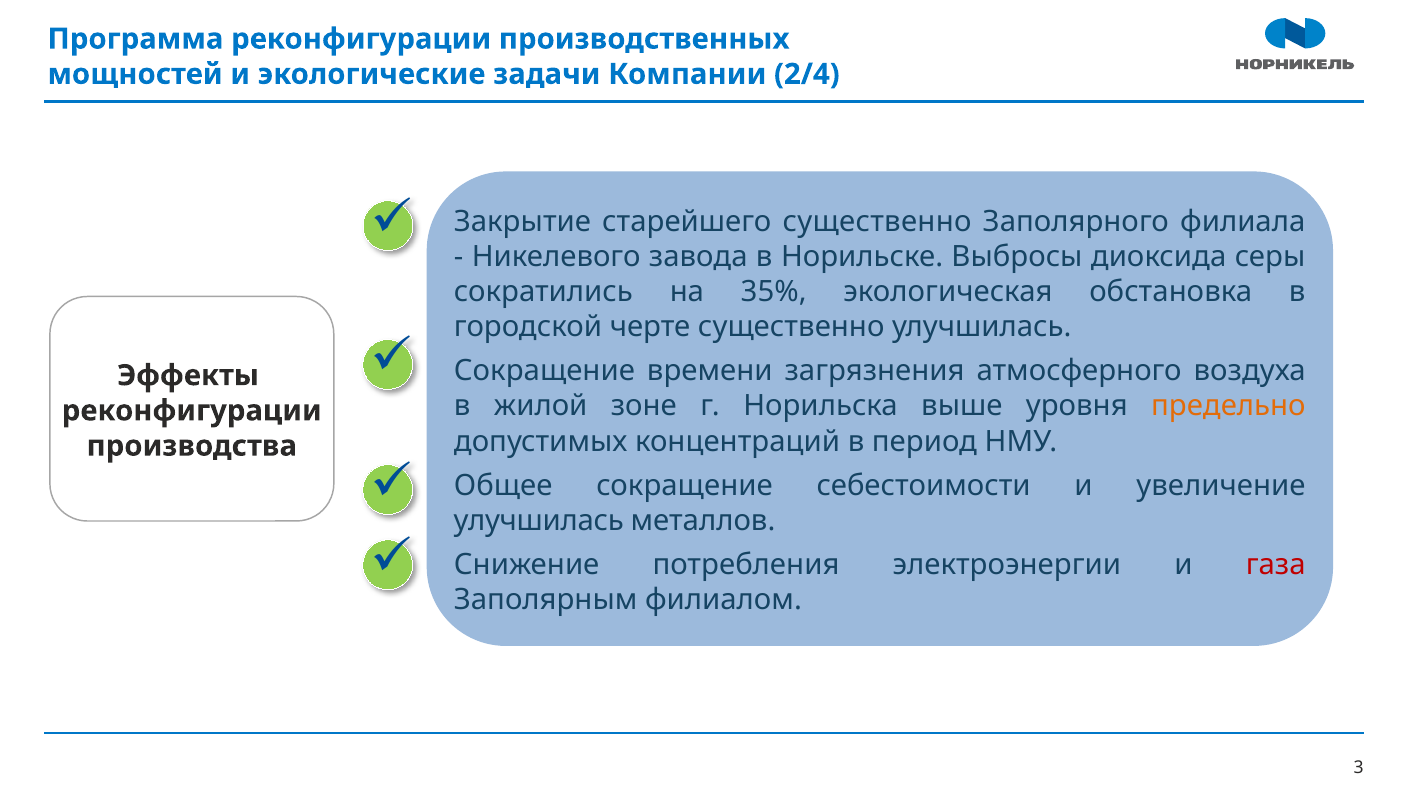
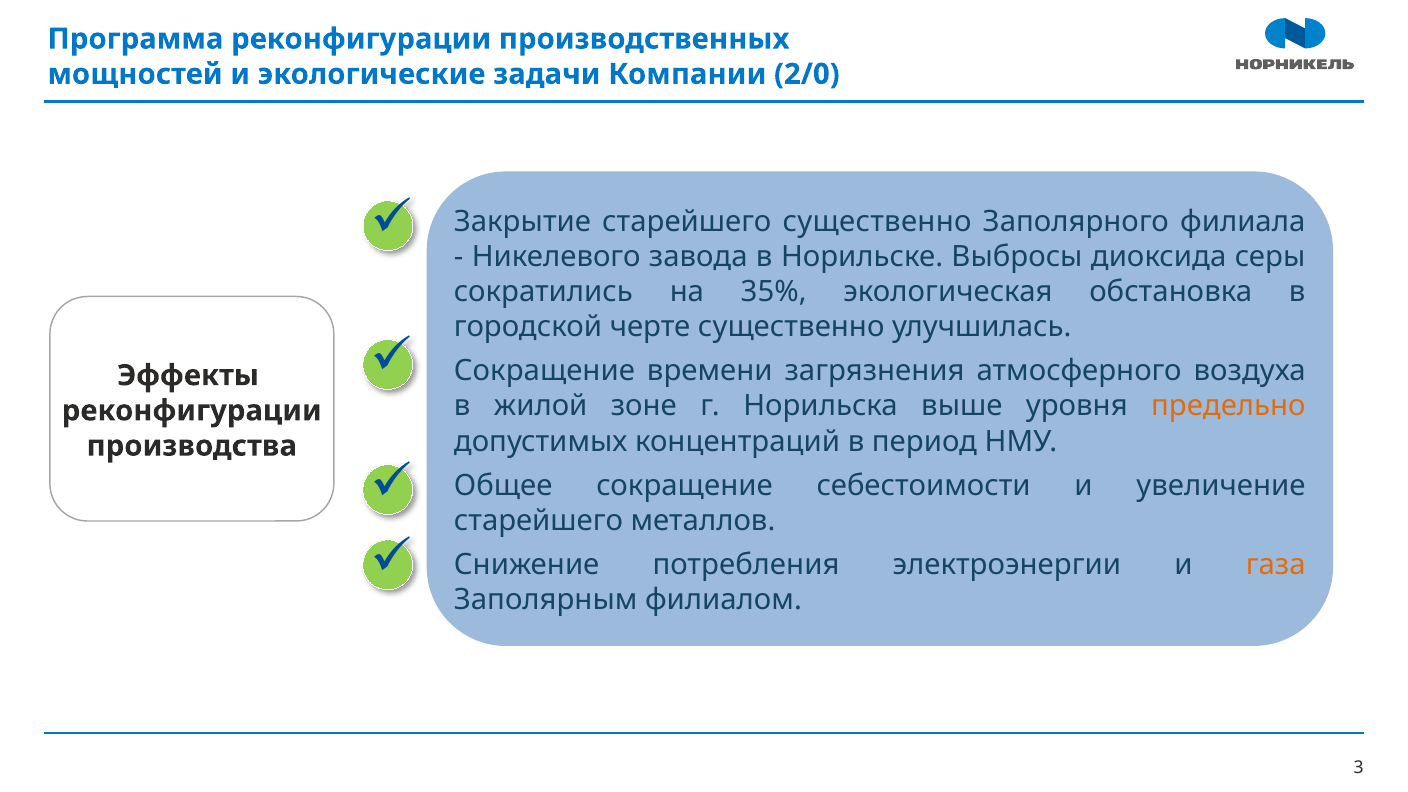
2/4: 2/4 -> 2/0
улучшилась at (539, 521): улучшилась -> старейшего
газа colour: red -> orange
